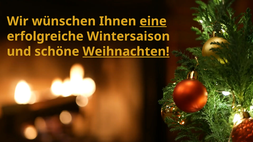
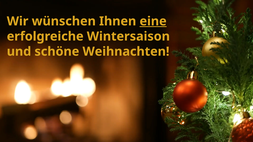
Weihnachten underline: present -> none
